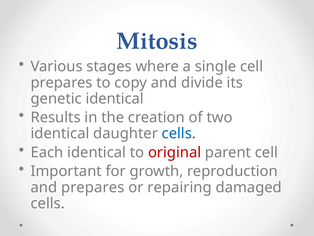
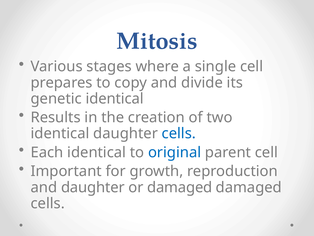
original colour: red -> blue
and prepares: prepares -> daughter
or repairing: repairing -> damaged
